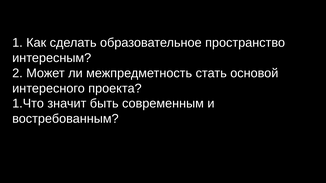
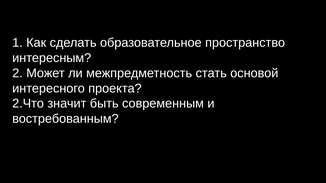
1.Что: 1.Что -> 2.Что
